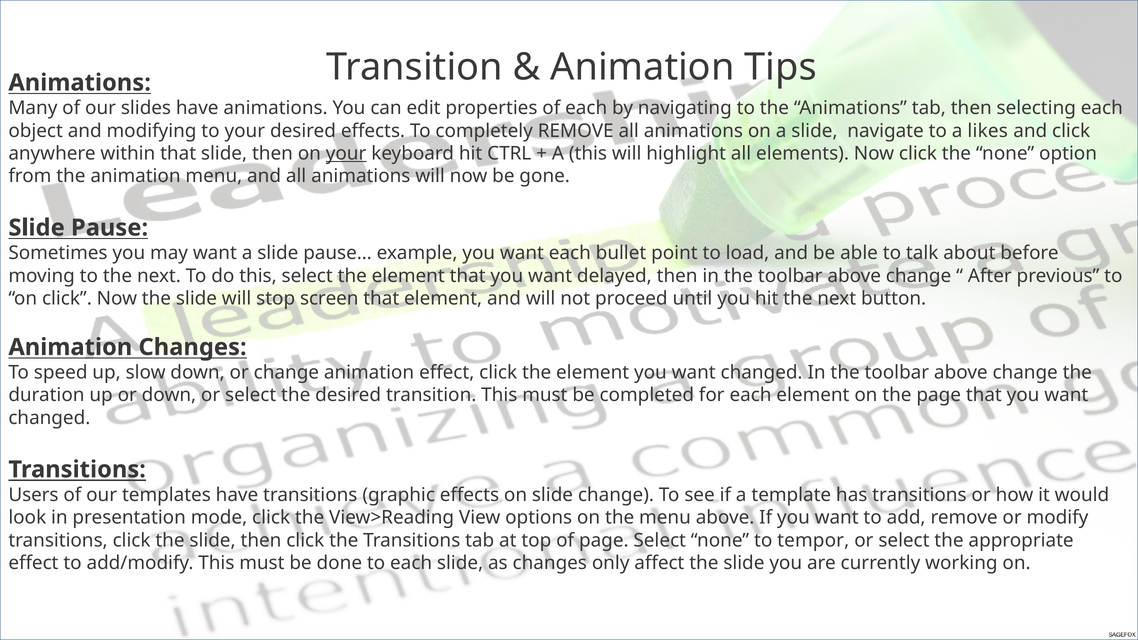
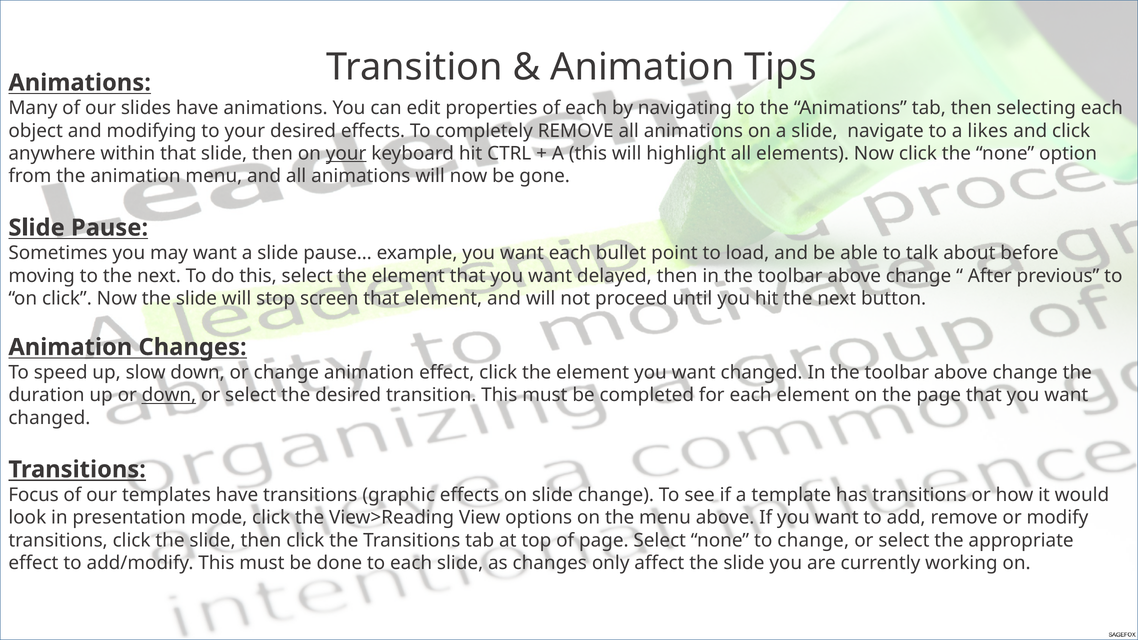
down at (169, 395) underline: none -> present
Users: Users -> Focus
to tempor: tempor -> change
